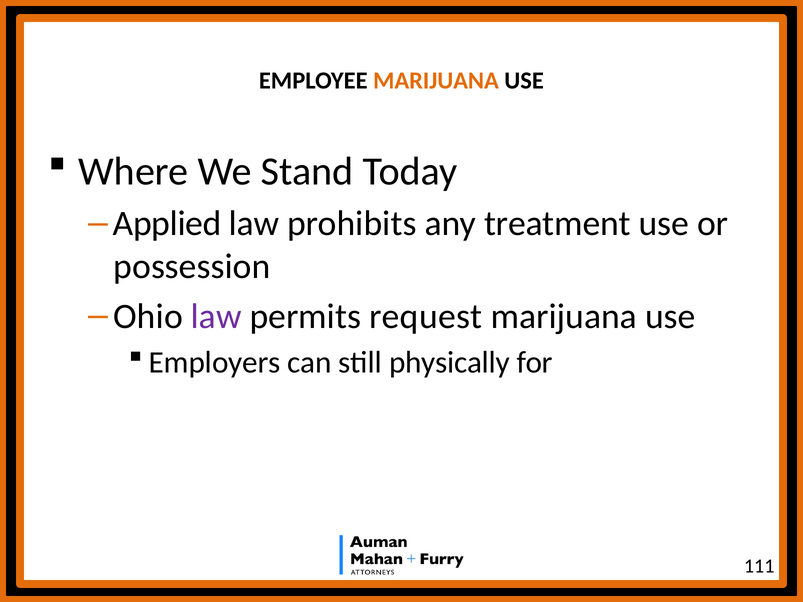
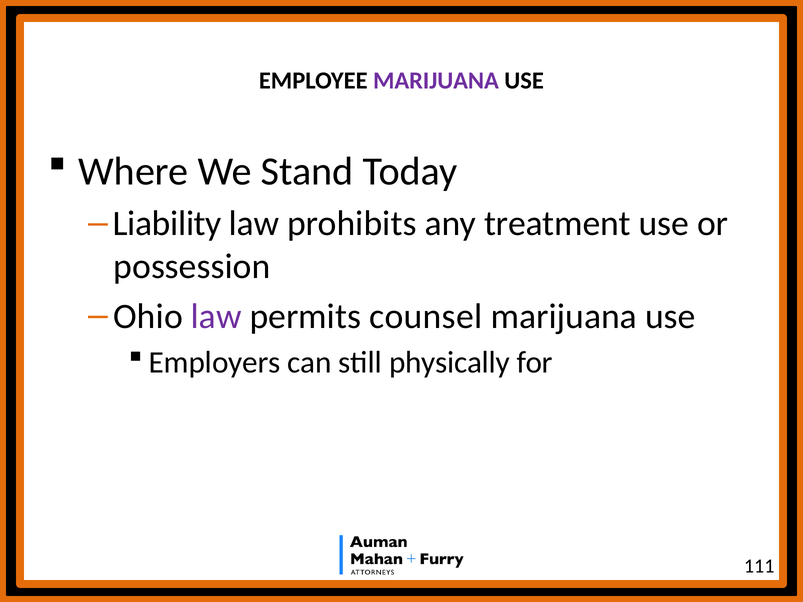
MARIJUANA at (436, 81) colour: orange -> purple
Applied: Applied -> Liability
request: request -> counsel
